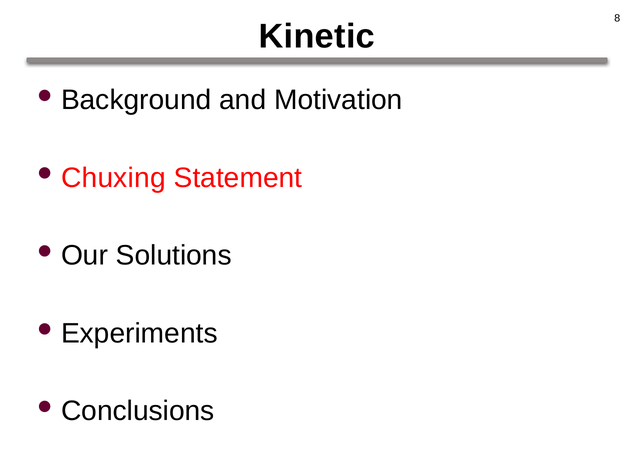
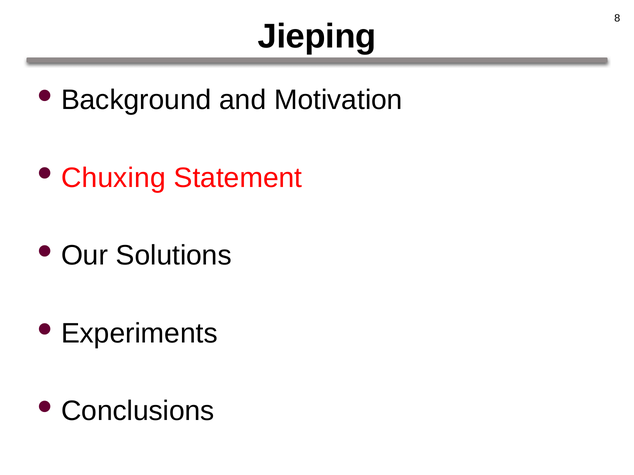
Kinetic: Kinetic -> Jieping
